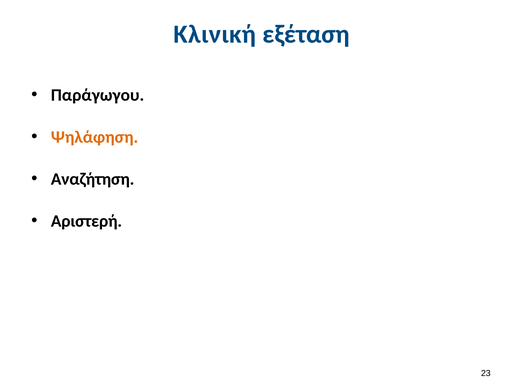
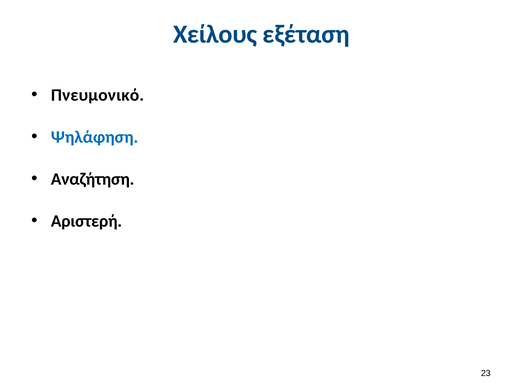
Κλινική: Κλινική -> Χείλους
Παράγωγου: Παράγωγου -> Πνευμονικό
Ψηλάφηση colour: orange -> blue
